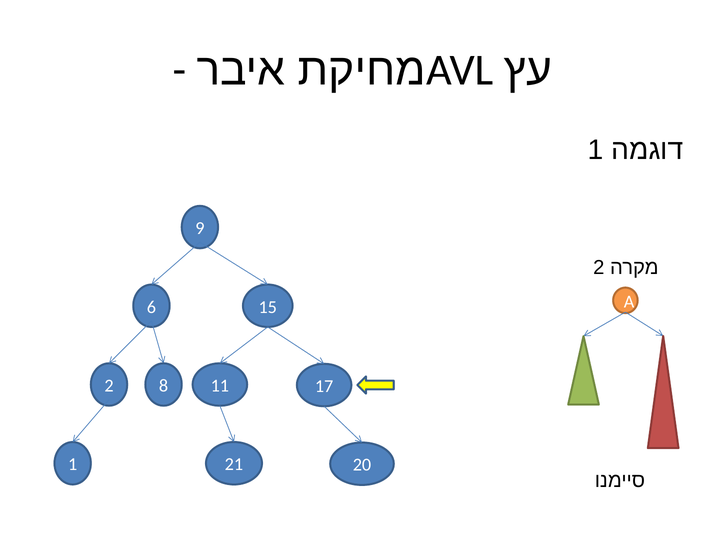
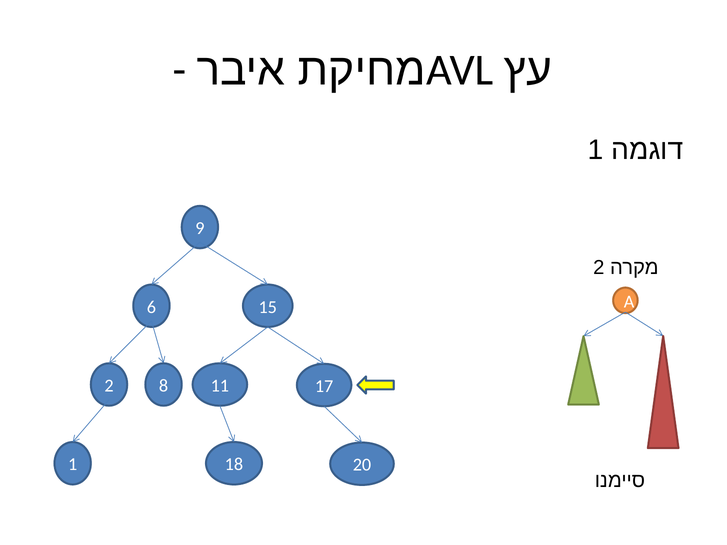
21: 21 -> 18
